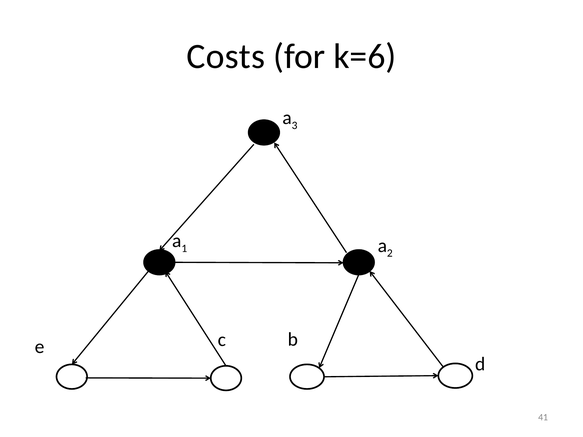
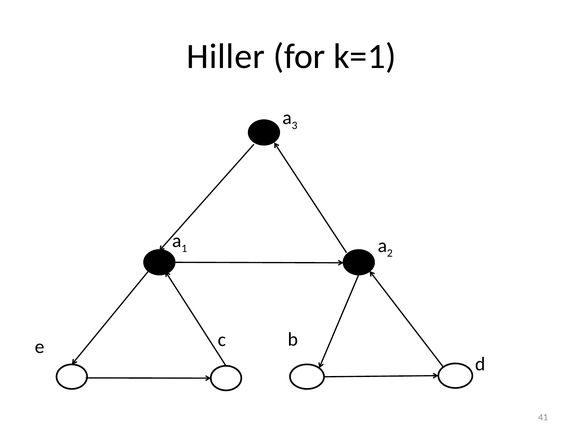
Costs: Costs -> Hiller
k=6: k=6 -> k=1
